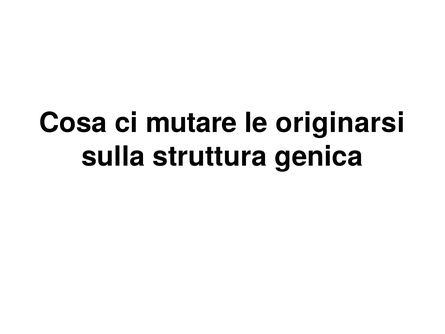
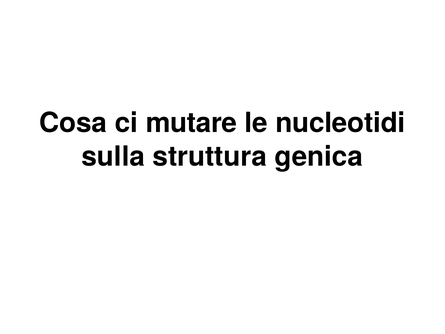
originarsi: originarsi -> nucleotidi
